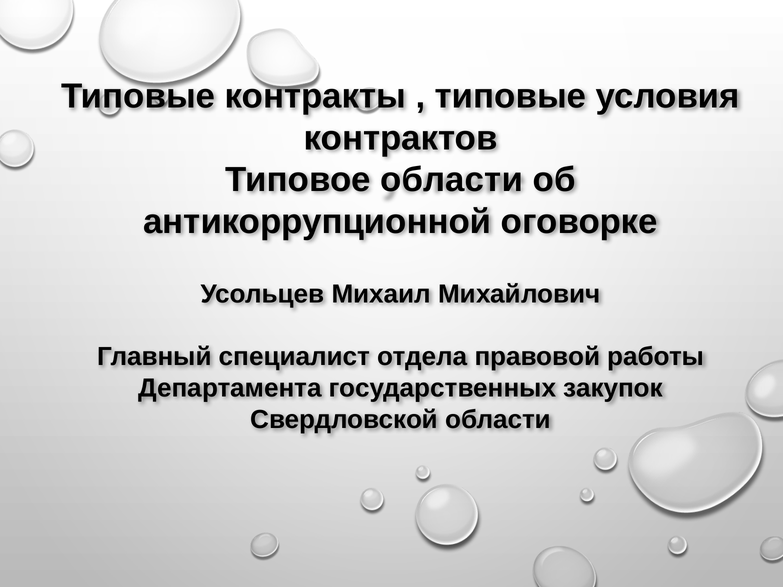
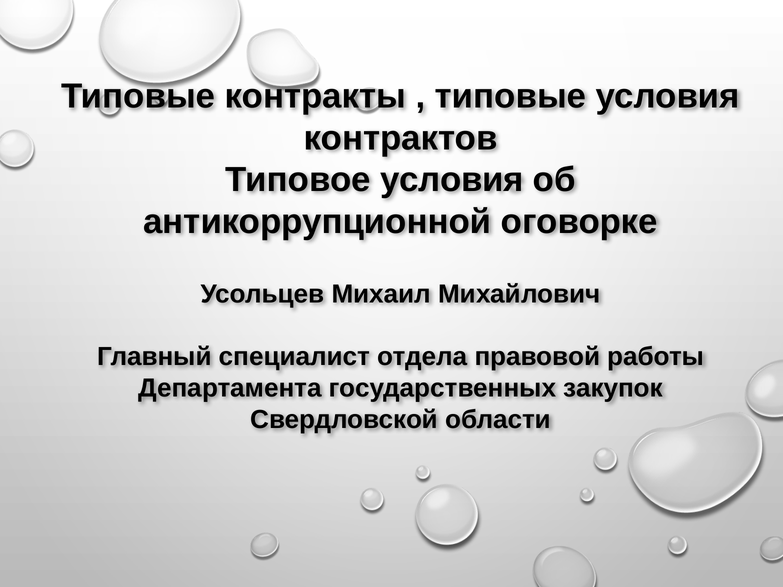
Типовое области: области -> условия
